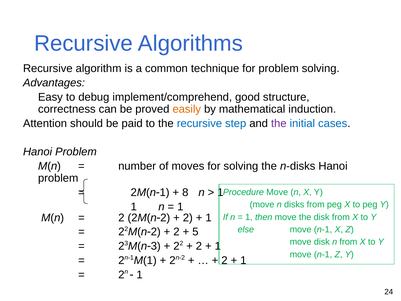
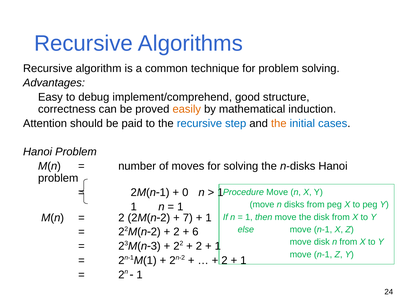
the at (279, 123) colour: purple -> orange
8: 8 -> 0
2 at (188, 218): 2 -> 7
5: 5 -> 6
